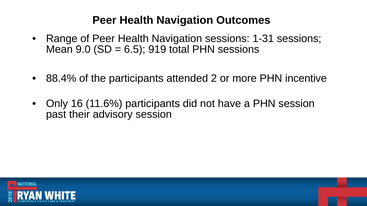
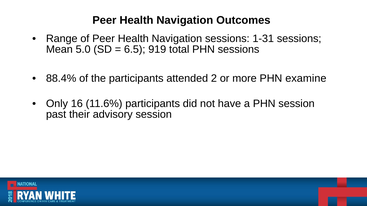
9.0: 9.0 -> 5.0
incentive: incentive -> examine
